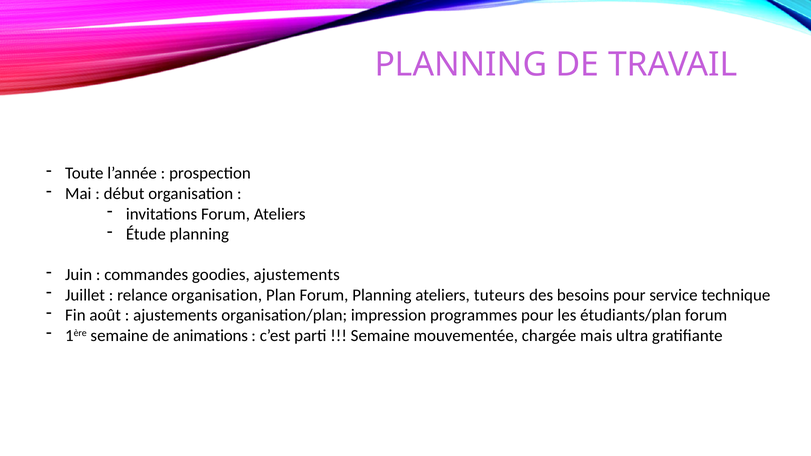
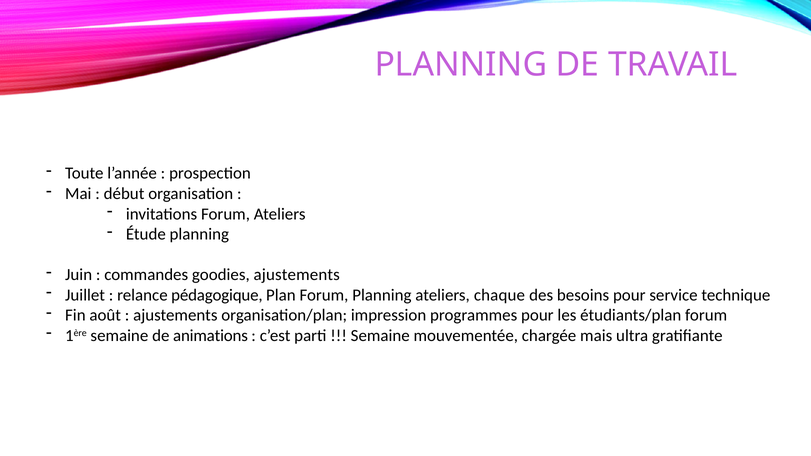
relance organisation: organisation -> pédagogique
tuteurs: tuteurs -> chaque
